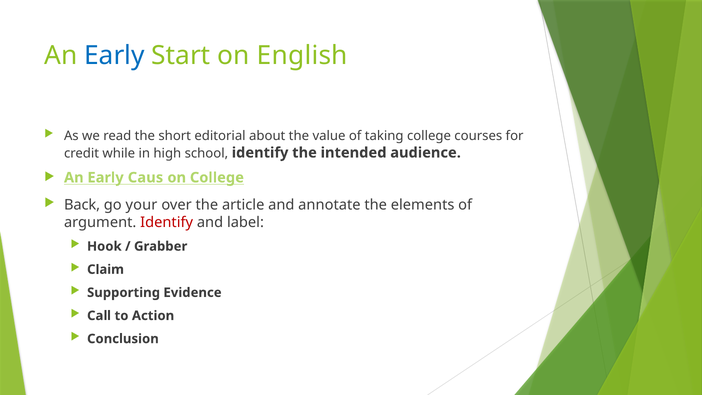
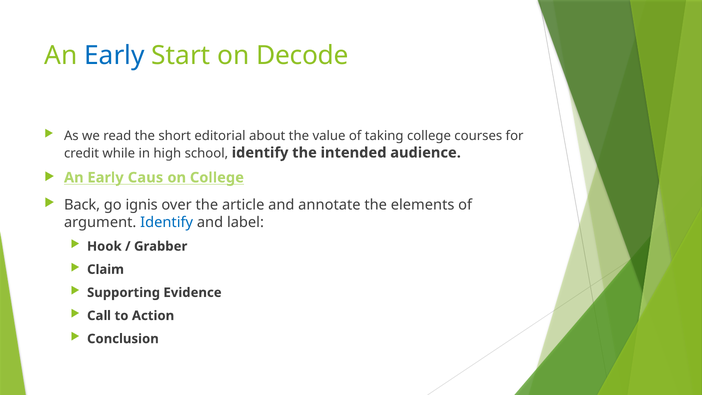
English: English -> Decode
your: your -> ignis
Identify at (167, 222) colour: red -> blue
